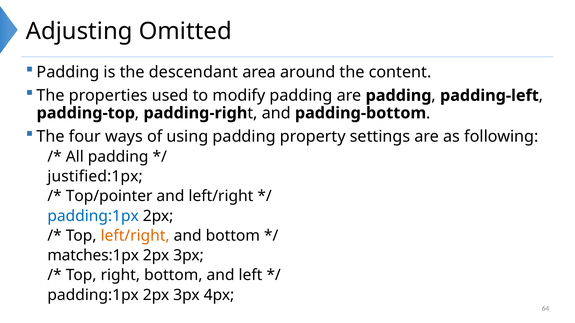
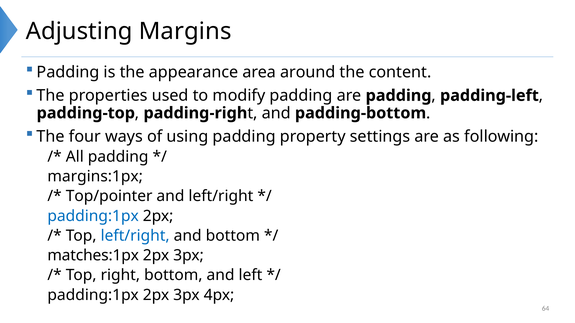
Omitted: Omitted -> Margins
descendant: descendant -> appearance
justified:1px: justified:1px -> margins:1px
left/right at (135, 236) colour: orange -> blue
